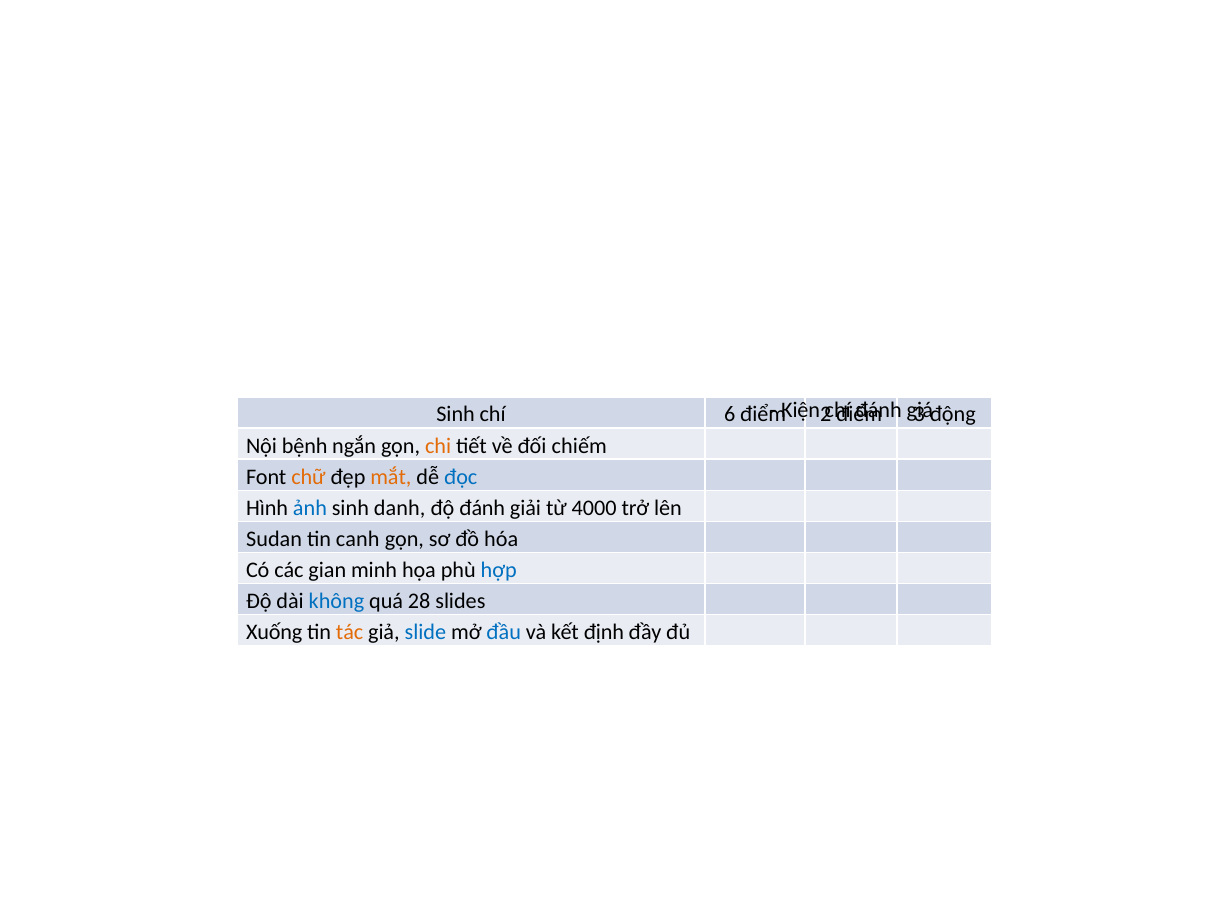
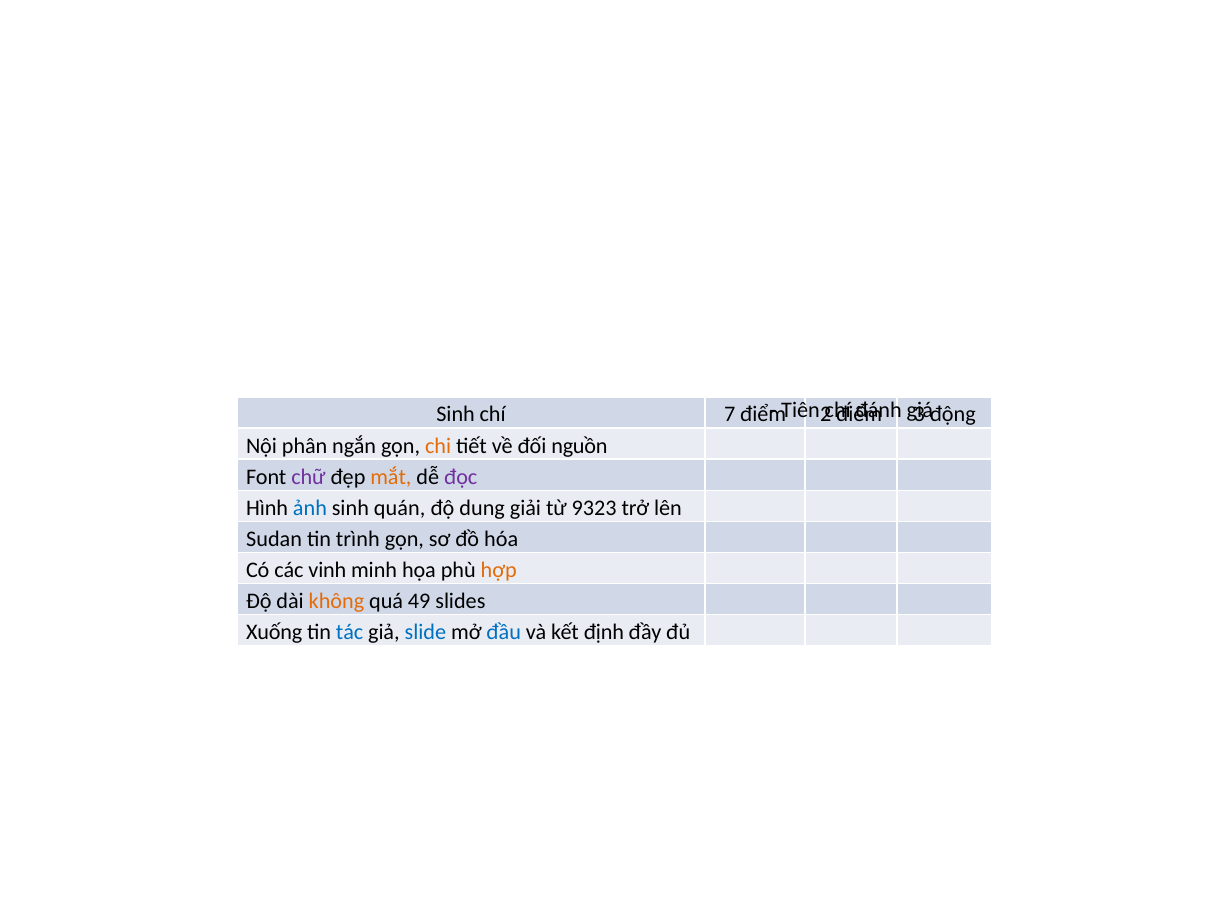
Kiện: Kiện -> Tiên
6: 6 -> 7
bệnh: bệnh -> phân
chiếm: chiếm -> nguồn
chữ colour: orange -> purple
đọc colour: blue -> purple
danh: danh -> quán
độ đánh: đánh -> dung
4000: 4000 -> 9323
canh: canh -> trình
gian: gian -> vinh
hợp colour: blue -> orange
không colour: blue -> orange
28: 28 -> 49
tác colour: orange -> blue
